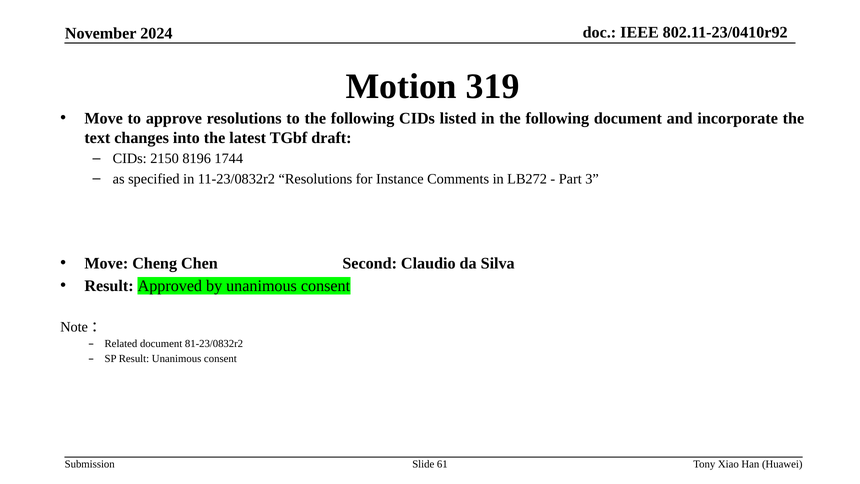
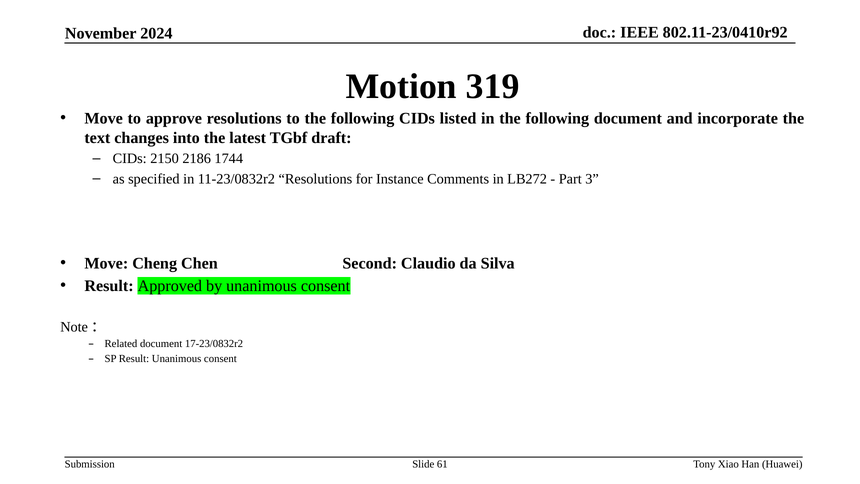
8196: 8196 -> 2186
81-23/0832r2: 81-23/0832r2 -> 17-23/0832r2
